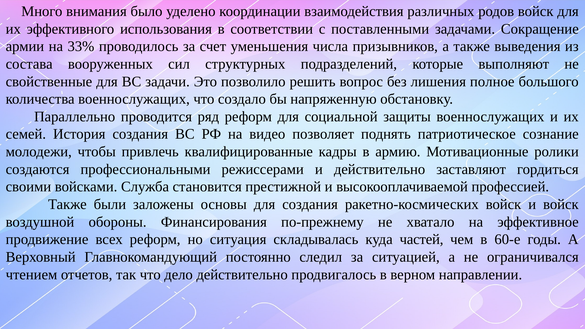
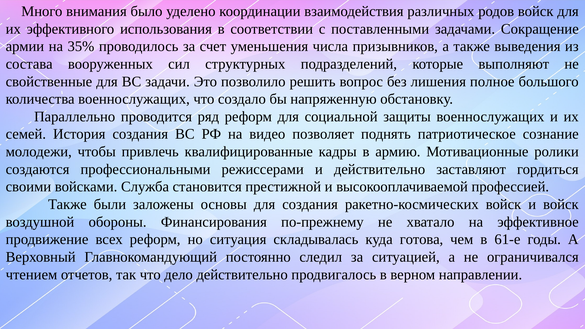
33%: 33% -> 35%
частей: частей -> готова
60-е: 60-е -> 61-е
